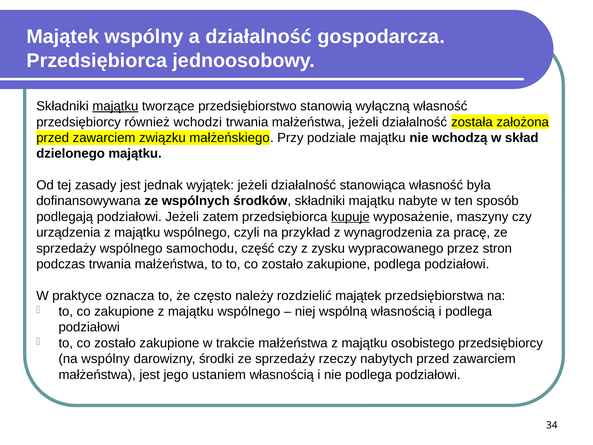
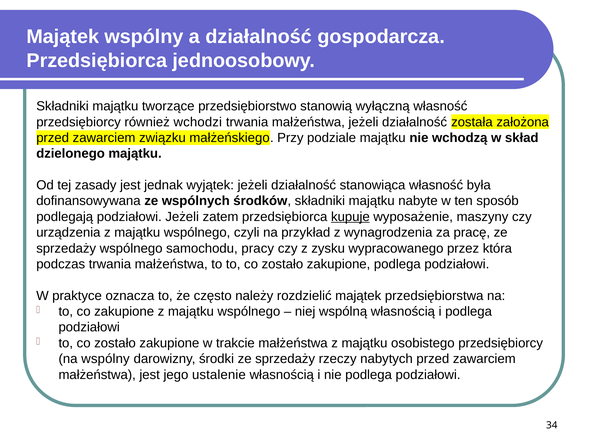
majątku at (115, 106) underline: present -> none
część: część -> pracy
stron: stron -> która
ustaniem: ustaniem -> ustalenie
